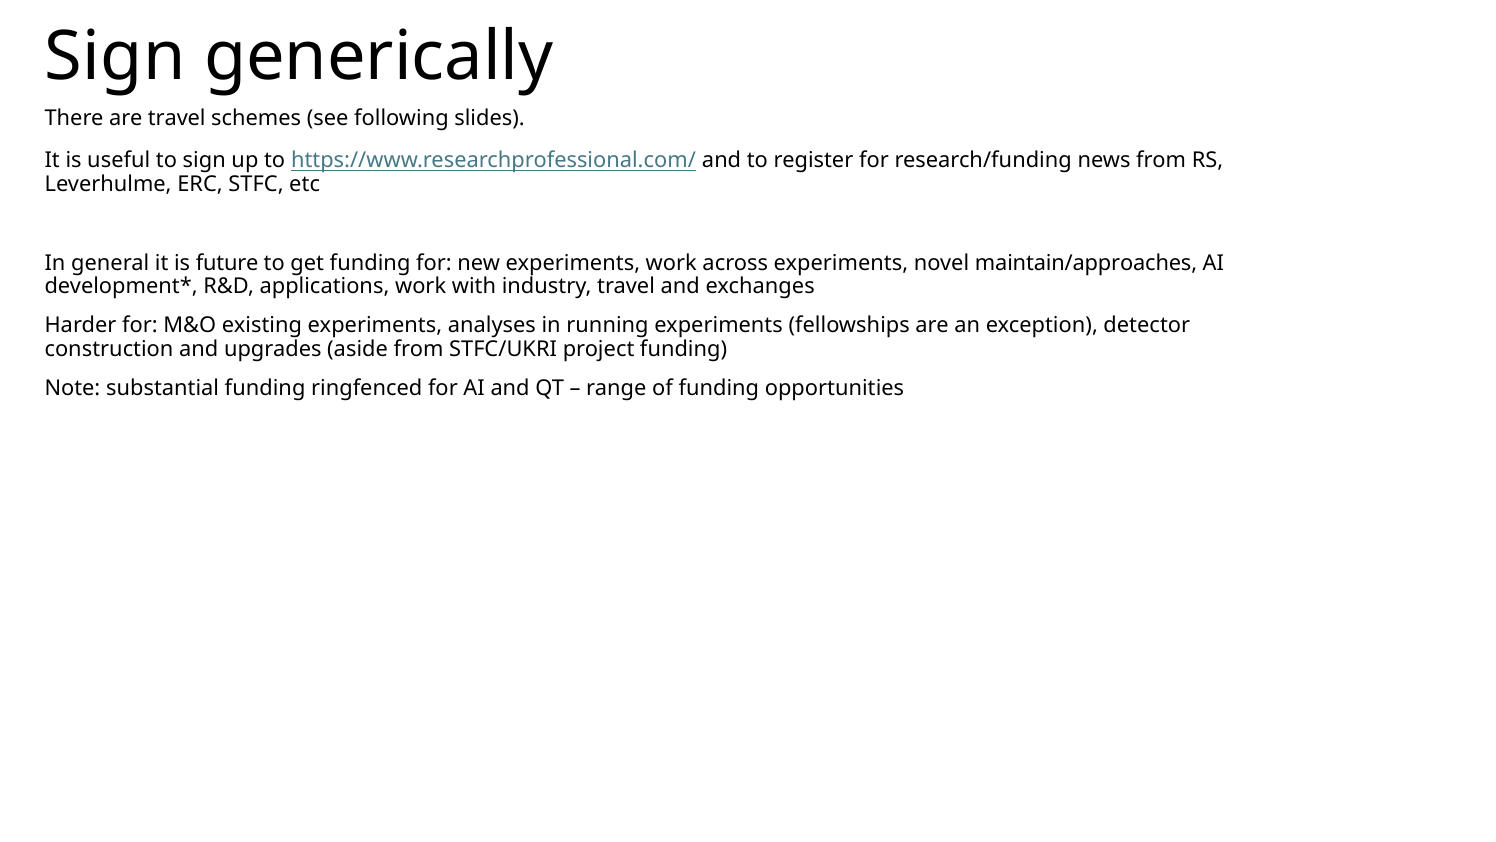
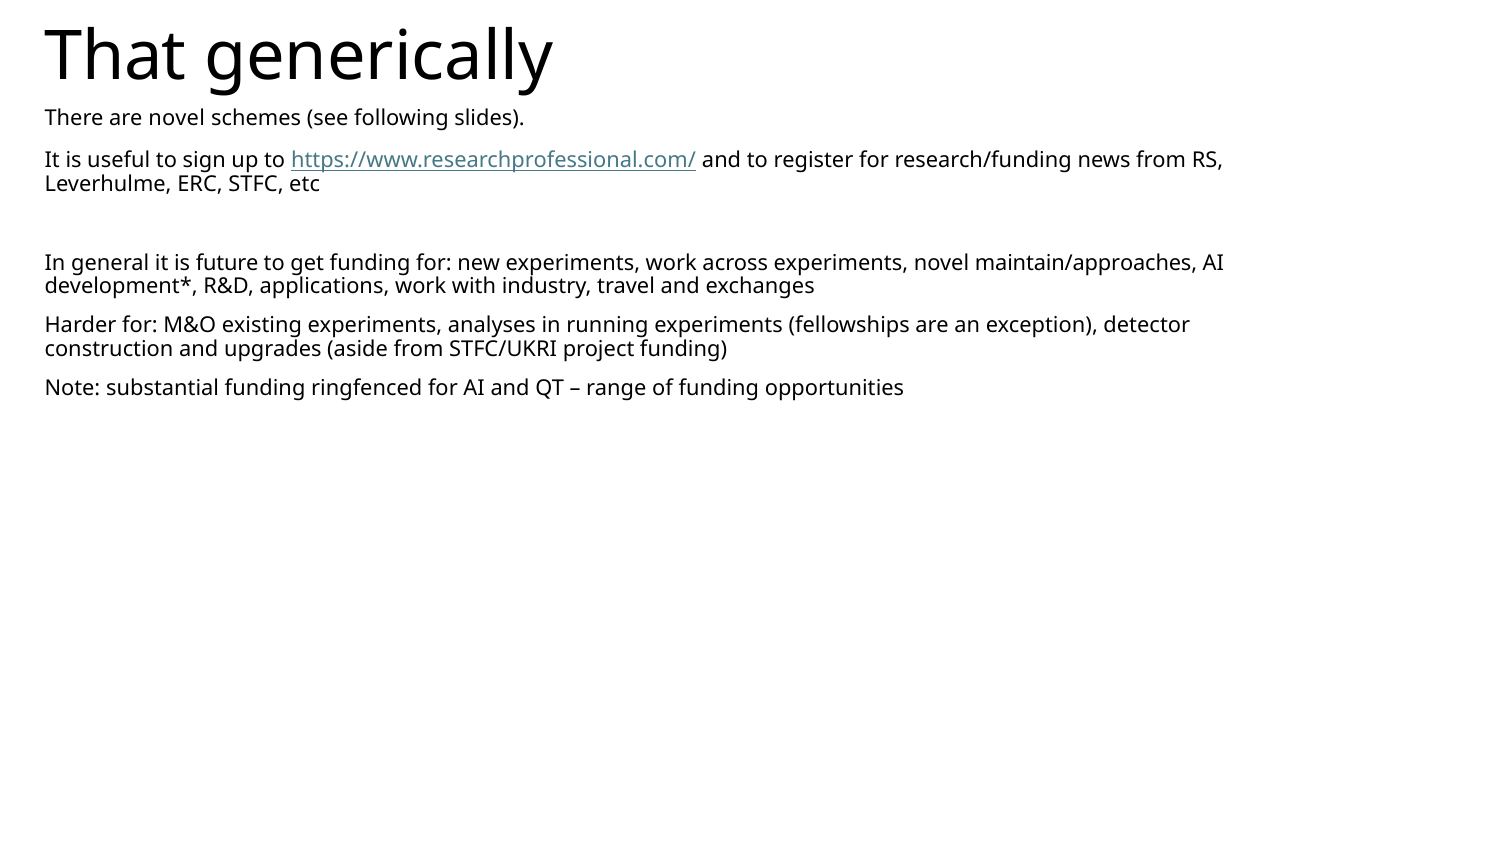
Sign at (115, 57): Sign -> That
are travel: travel -> novel
